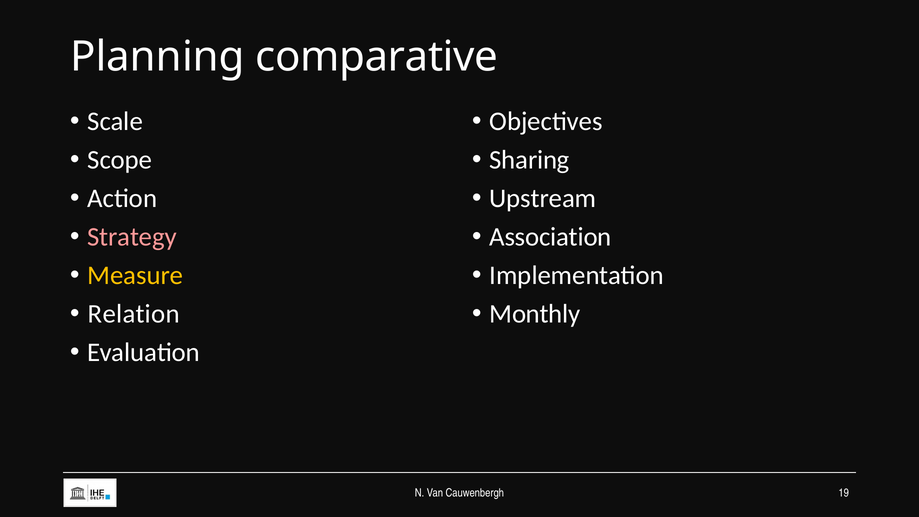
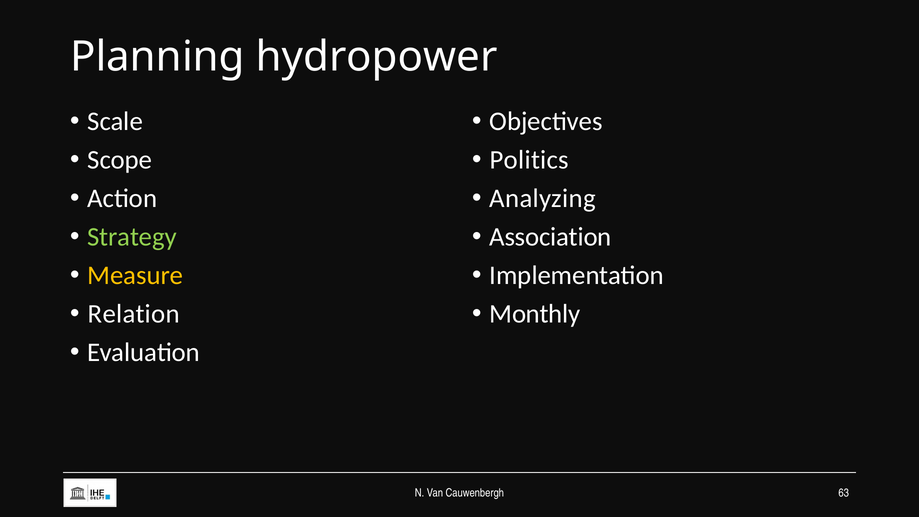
comparative: comparative -> hydropower
Sharing: Sharing -> Politics
Upstream: Upstream -> Analyzing
Strategy colour: pink -> light green
19: 19 -> 63
